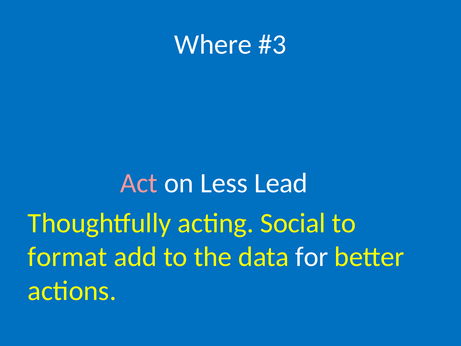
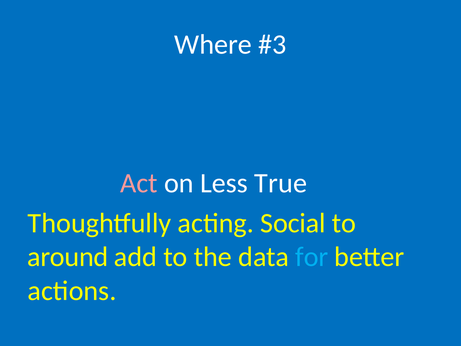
Lead: Lead -> True
format: format -> around
for colour: white -> light blue
